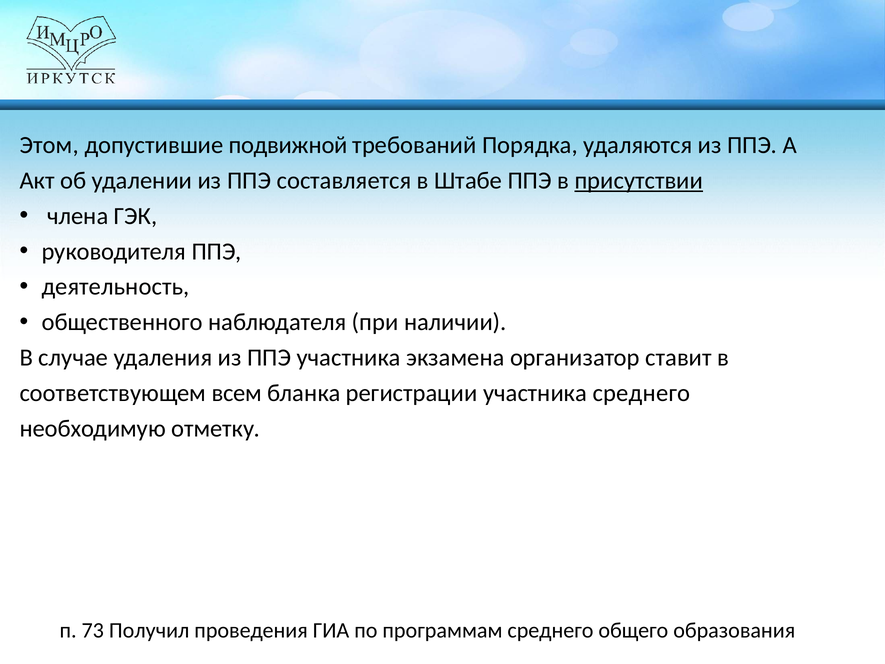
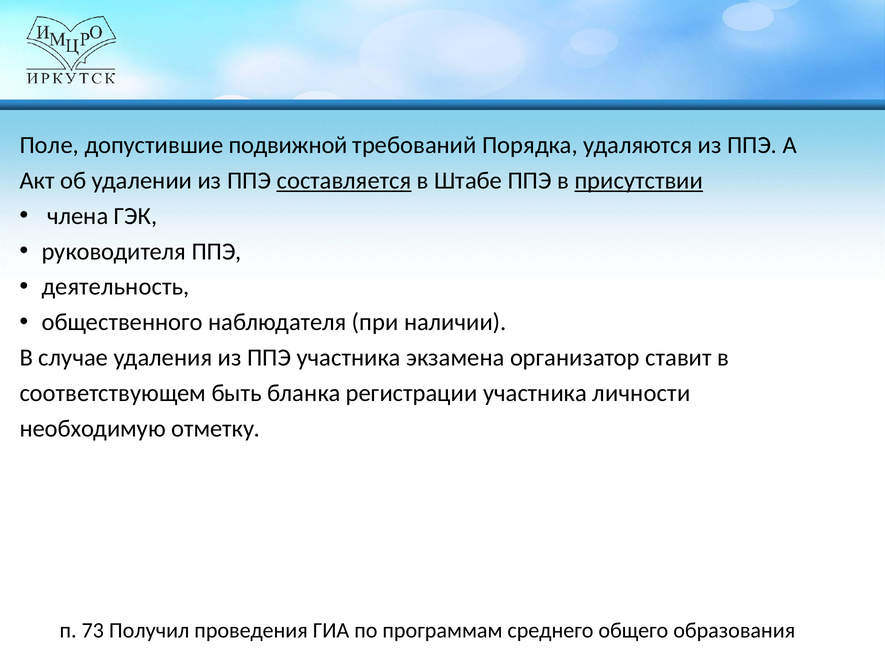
Этом: Этом -> Поле
составляется underline: none -> present
всем: всем -> быть
участника среднего: среднего -> личности
